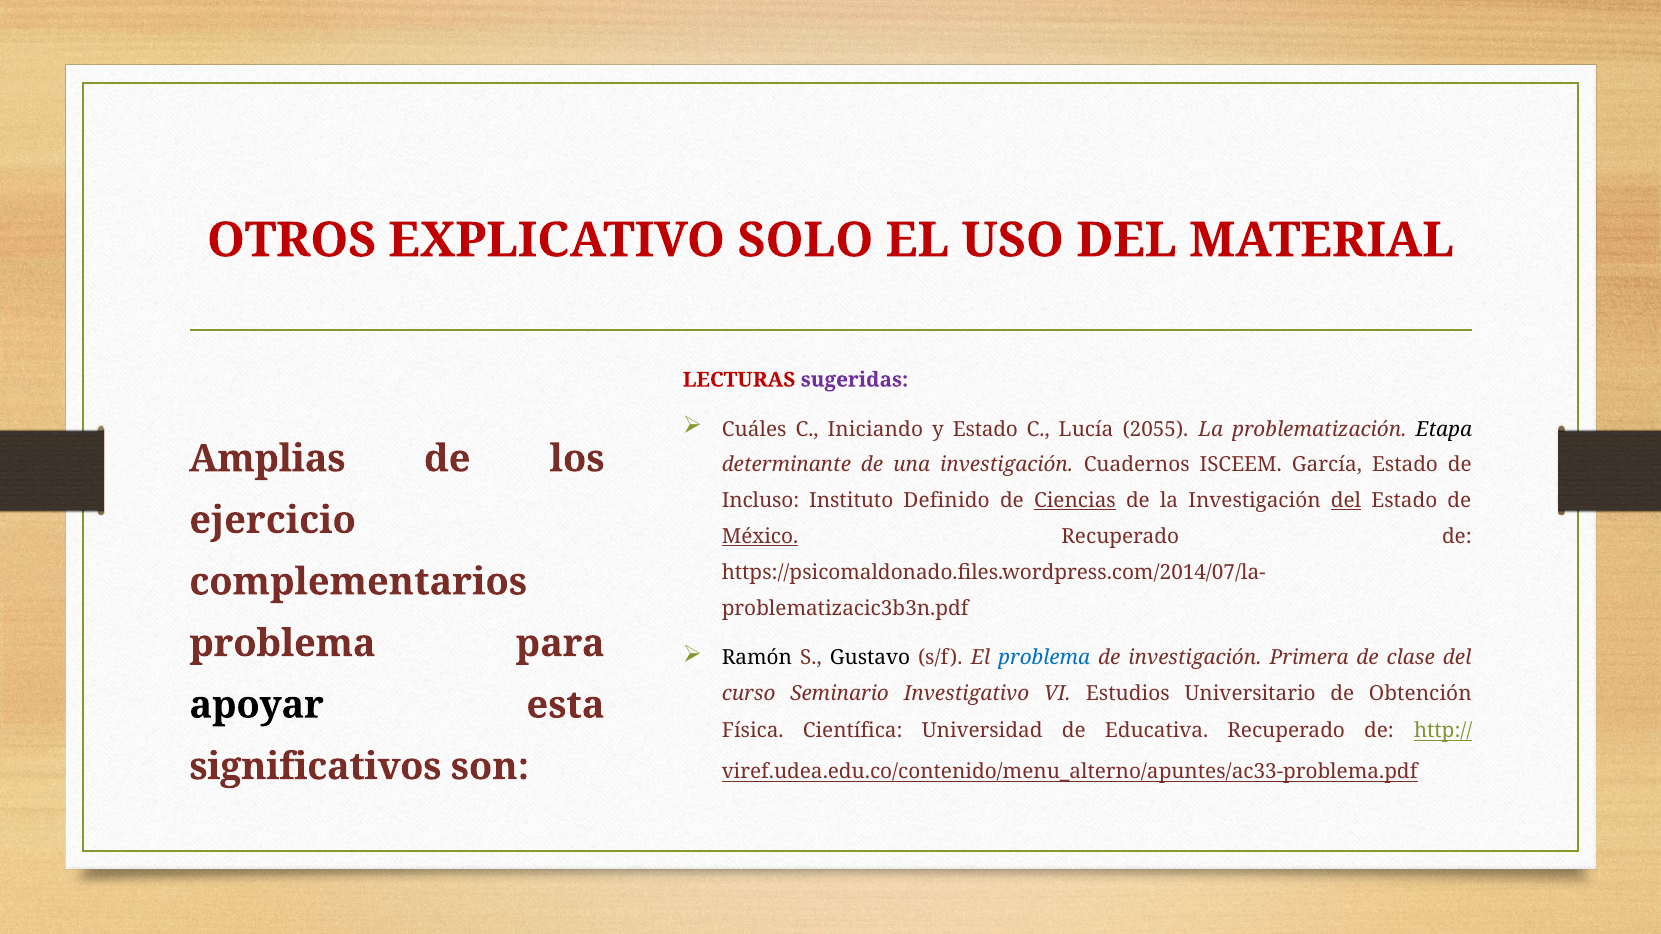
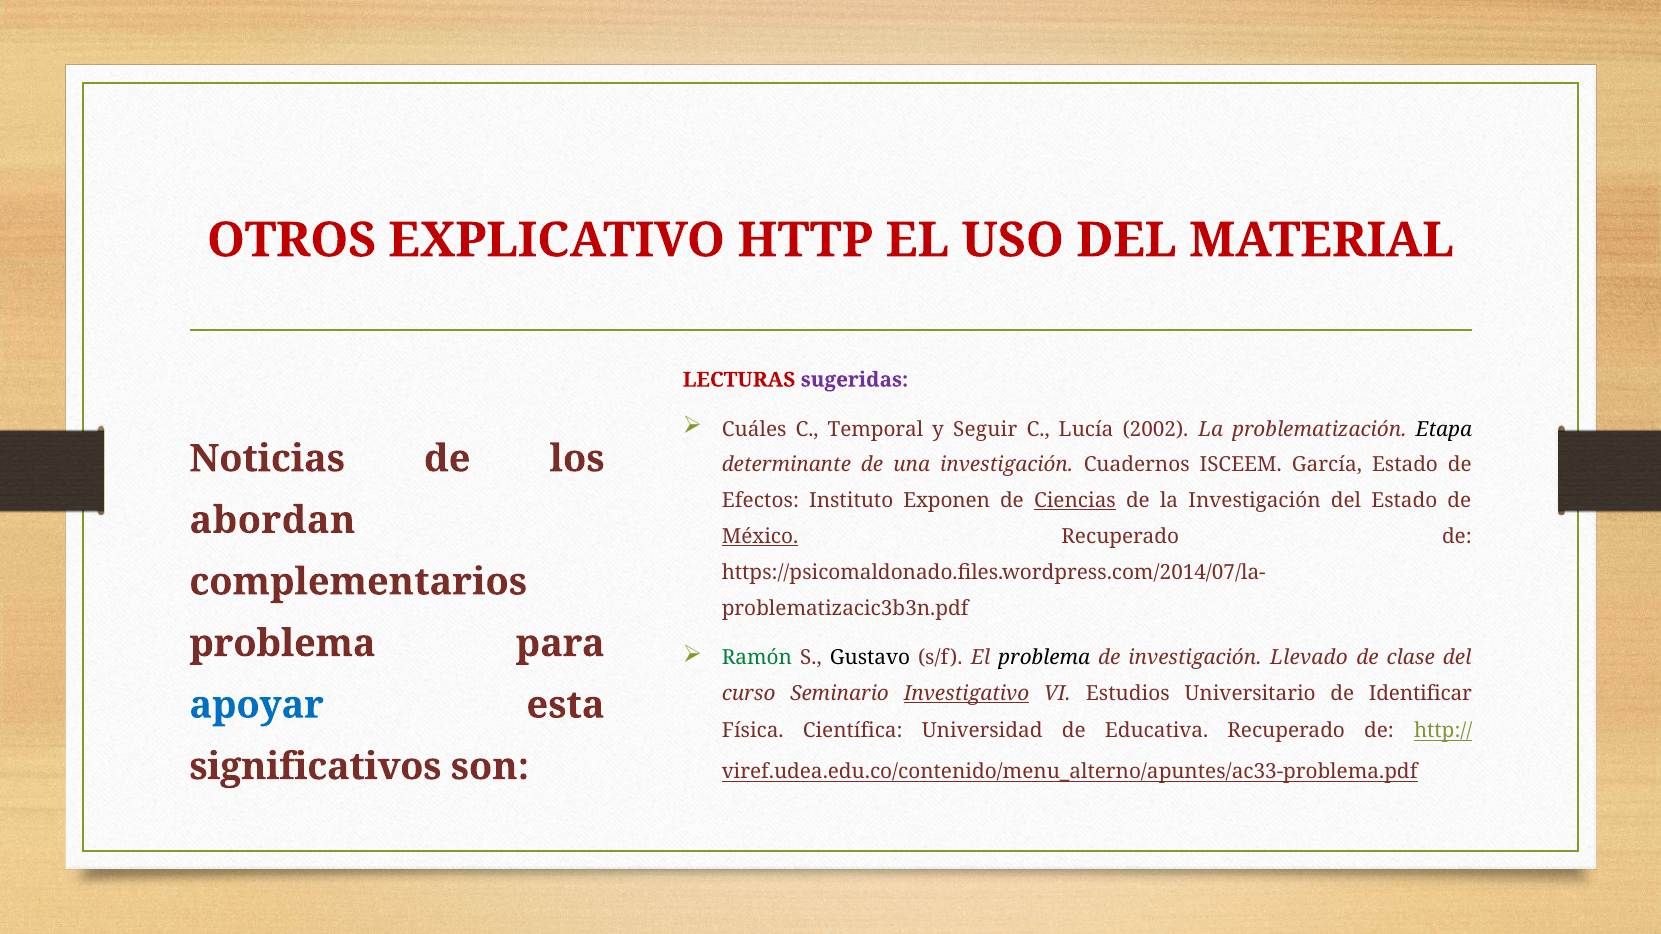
SOLO: SOLO -> HTTP
Iniciando: Iniciando -> Temporal
y Estado: Estado -> Seguir
2055: 2055 -> 2002
Amplias: Amplias -> Noticias
Incluso: Incluso -> Efectos
Definido: Definido -> Exponen
del at (1346, 501) underline: present -> none
ejercicio: ejercicio -> abordan
Ramón colour: black -> green
problema at (1044, 658) colour: blue -> black
Primera: Primera -> Llevado
Investigativo underline: none -> present
Obtención: Obtención -> Identificar
apoyar colour: black -> blue
